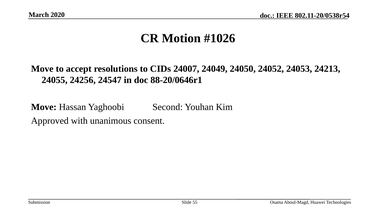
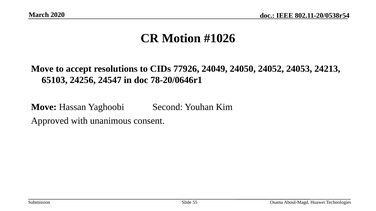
24007: 24007 -> 77926
24055: 24055 -> 65103
88-20/0646r1: 88-20/0646r1 -> 78-20/0646r1
